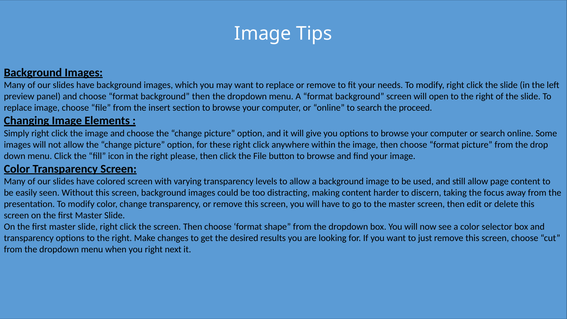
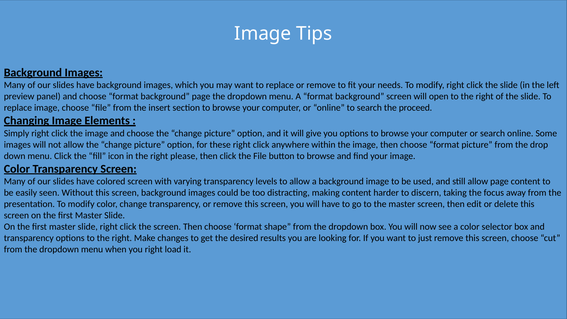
background then: then -> page
next: next -> load
